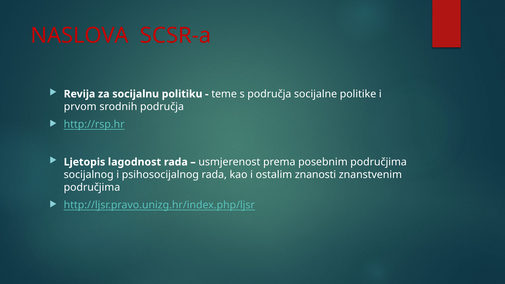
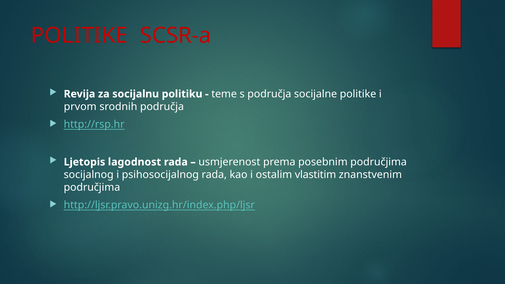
NASLOVA at (80, 35): NASLOVA -> POLITIKE
znanosti: znanosti -> vlastitim
